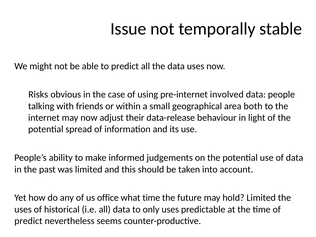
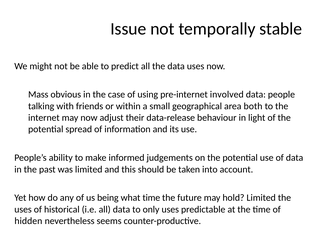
Risks: Risks -> Mass
office: office -> being
predict at (28, 221): predict -> hidden
